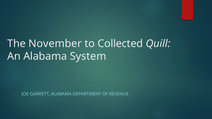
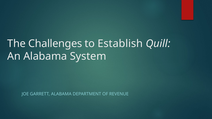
November: November -> Challenges
Collected: Collected -> Establish
